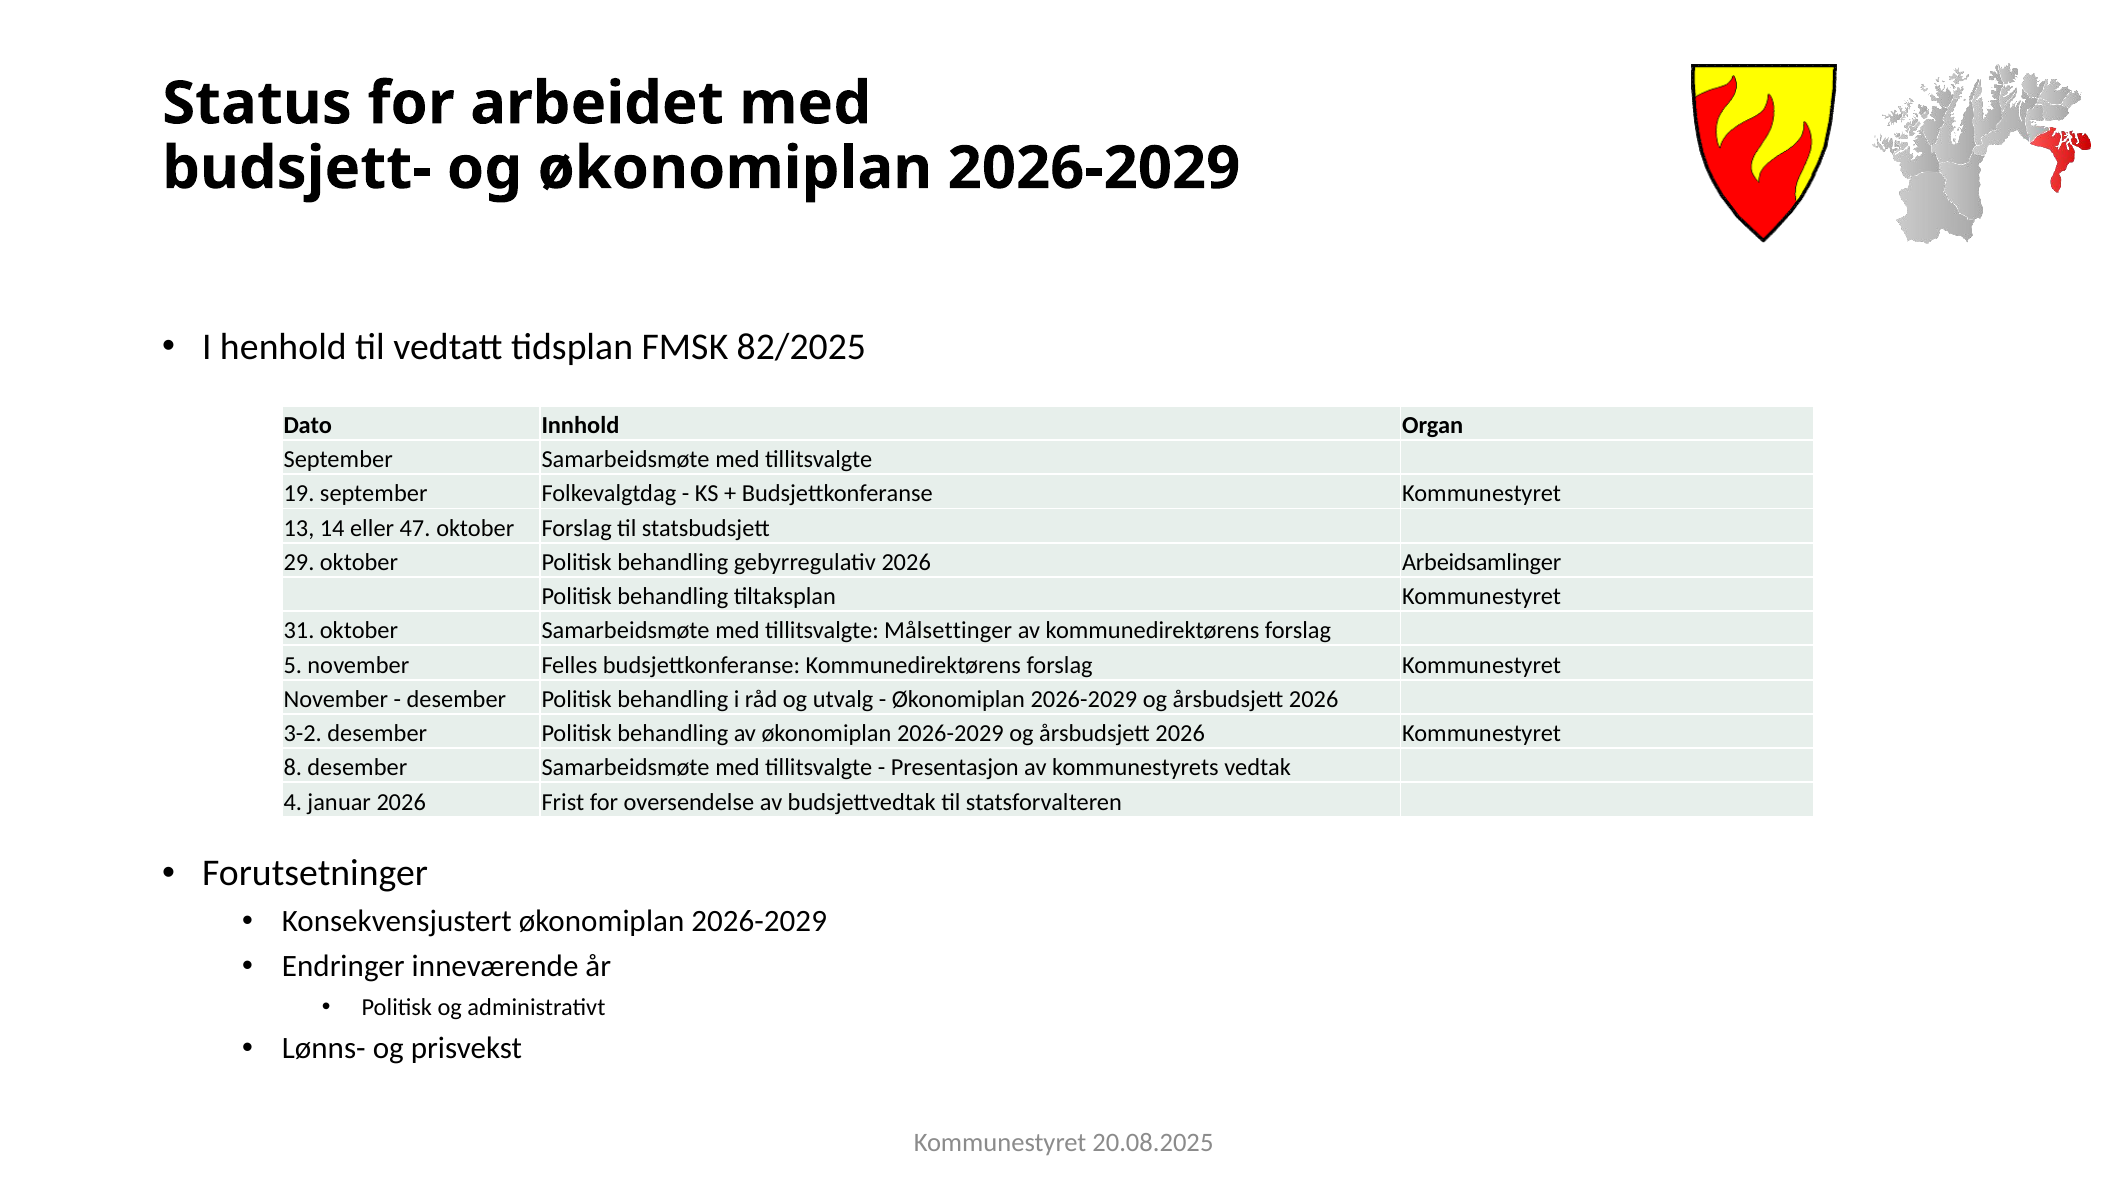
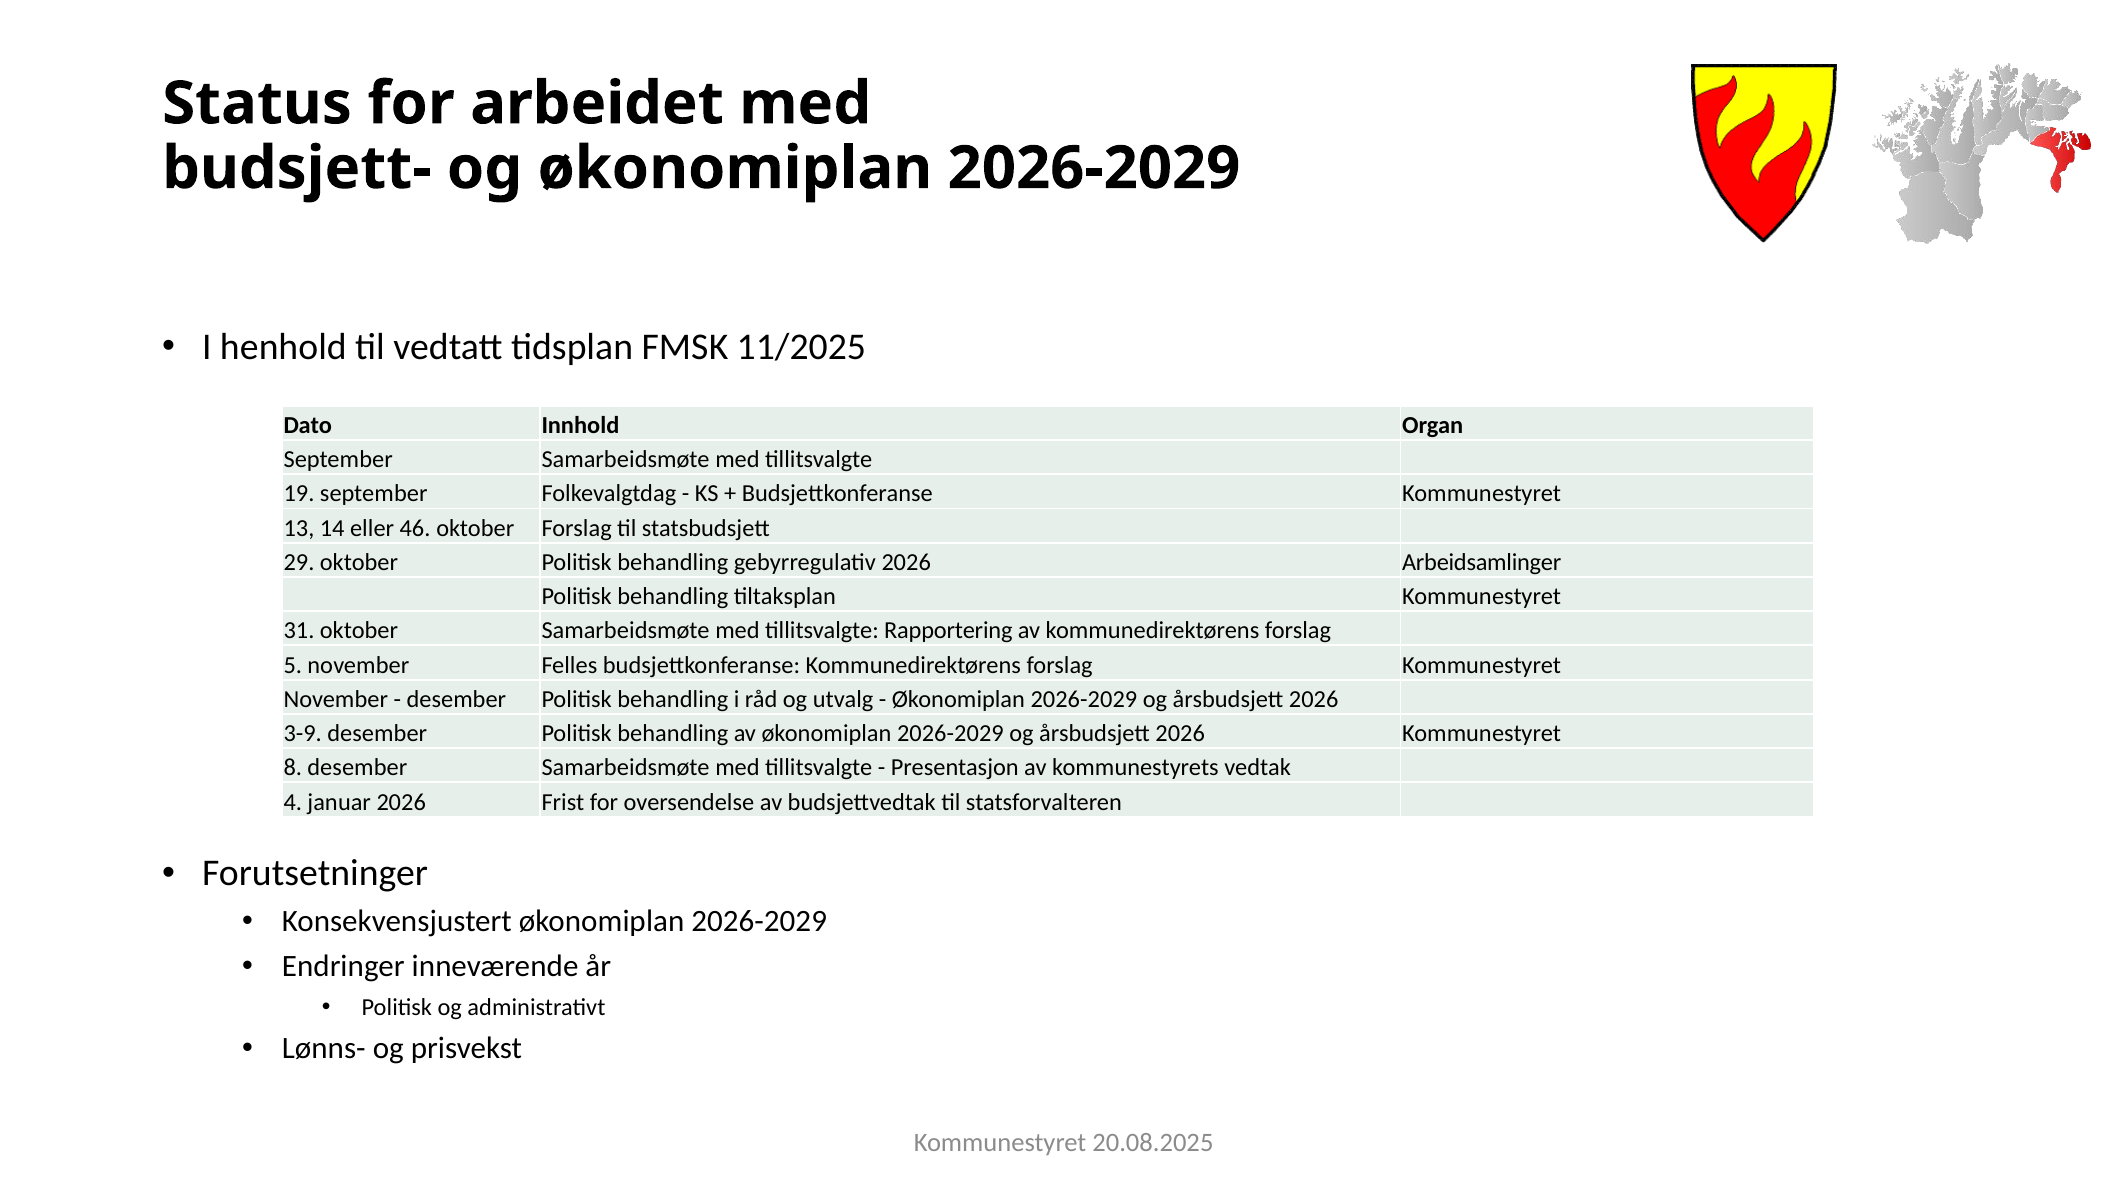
82/2025: 82/2025 -> 11/2025
47: 47 -> 46
Målsettinger: Målsettinger -> Rapportering
3-2: 3-2 -> 3-9
